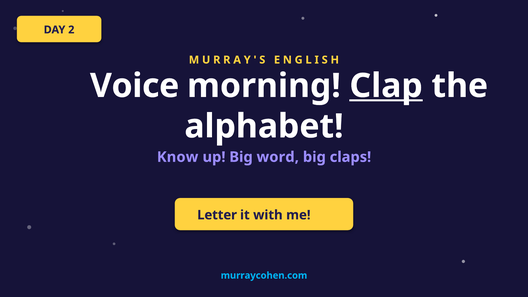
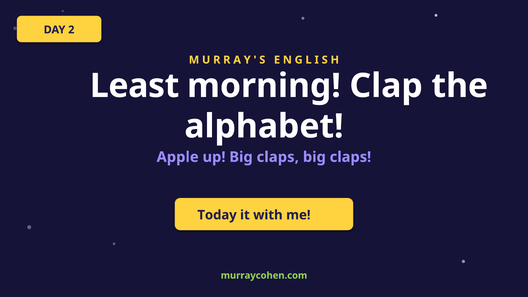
Voice: Voice -> Least
Clap underline: present -> none
Know: Know -> Apple
up Big word: word -> claps
Letter: Letter -> Today
murraycohen.com colour: light blue -> light green
